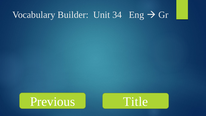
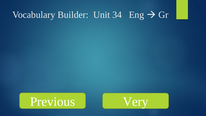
Title: Title -> Very
